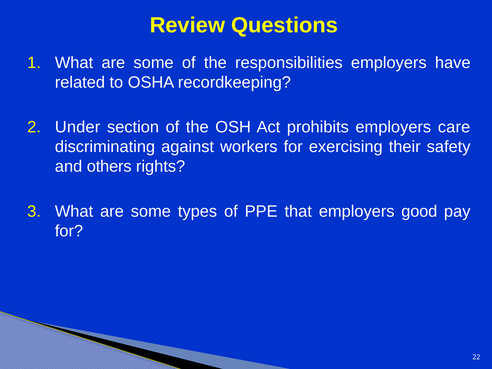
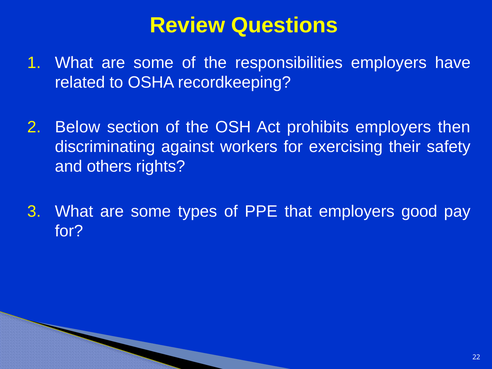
Under: Under -> Below
care: care -> then
